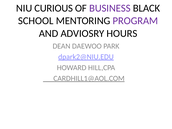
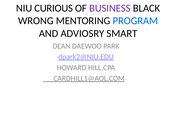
SCHOOL: SCHOOL -> WRONG
PROGRAM colour: purple -> blue
HOURS: HOURS -> SMART
